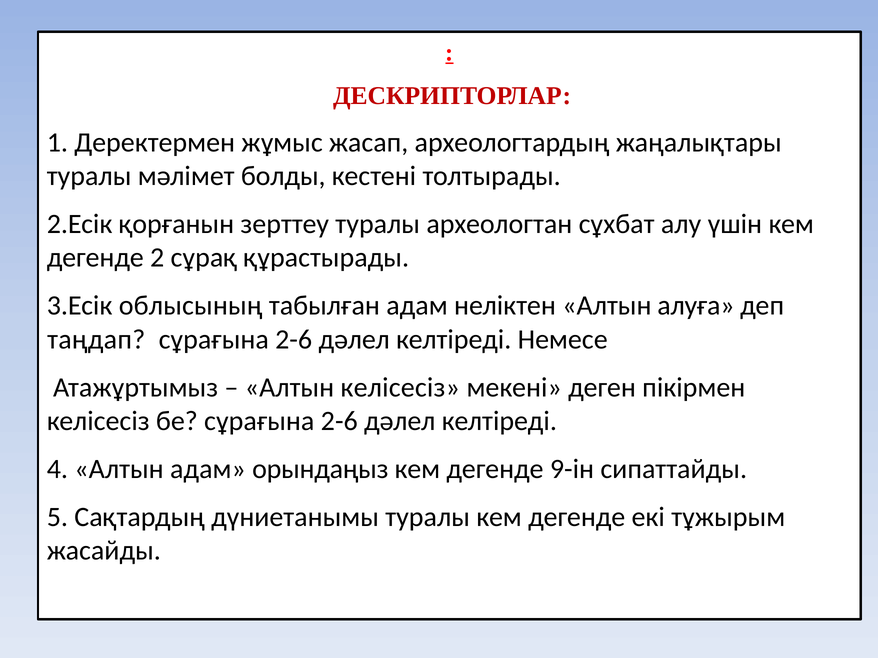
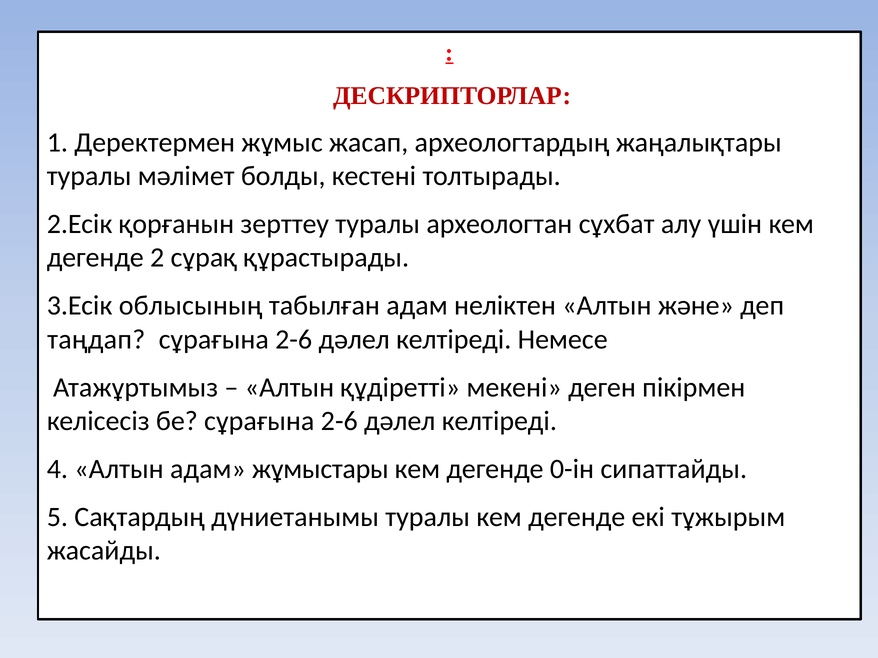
алуға: алуға -> және
Алтын келісесіз: келісесіз -> құдіретті
орындаңыз: орындаңыз -> жұмыстары
9-ін: 9-ін -> 0-ін
